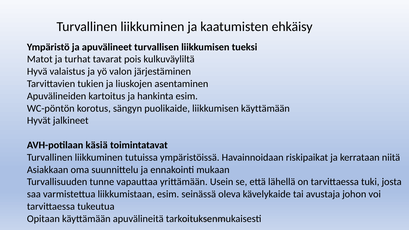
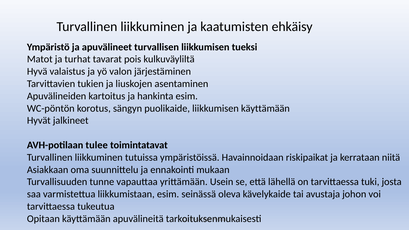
käsiä: käsiä -> tulee
